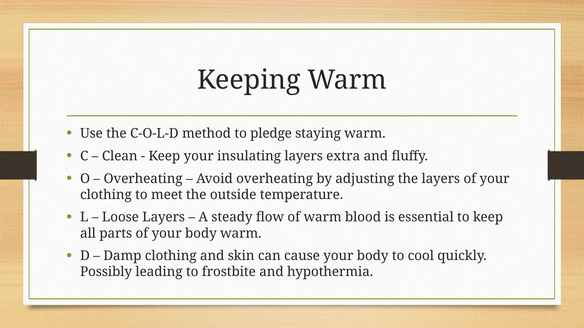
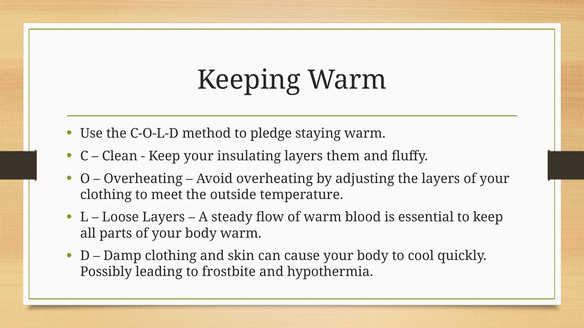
extra: extra -> them
